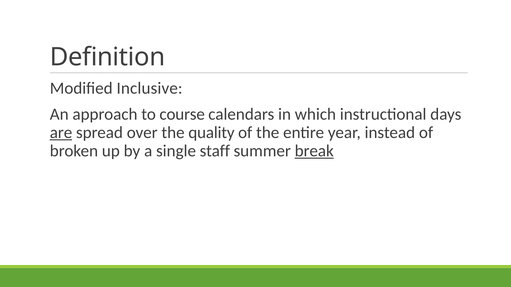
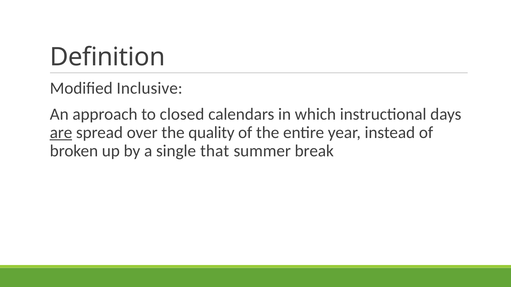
course: course -> closed
staff: staff -> that
break underline: present -> none
